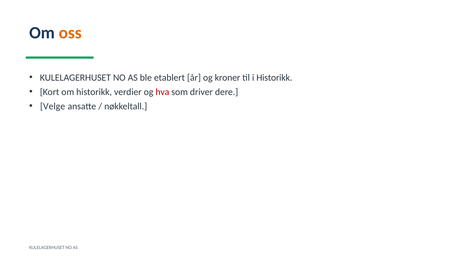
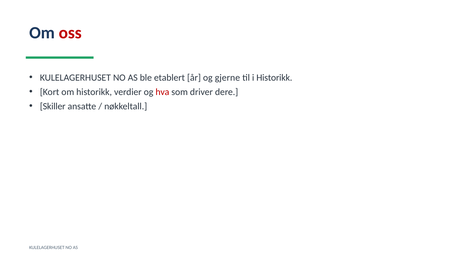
oss colour: orange -> red
kroner: kroner -> gjerne
Velge: Velge -> Skiller
